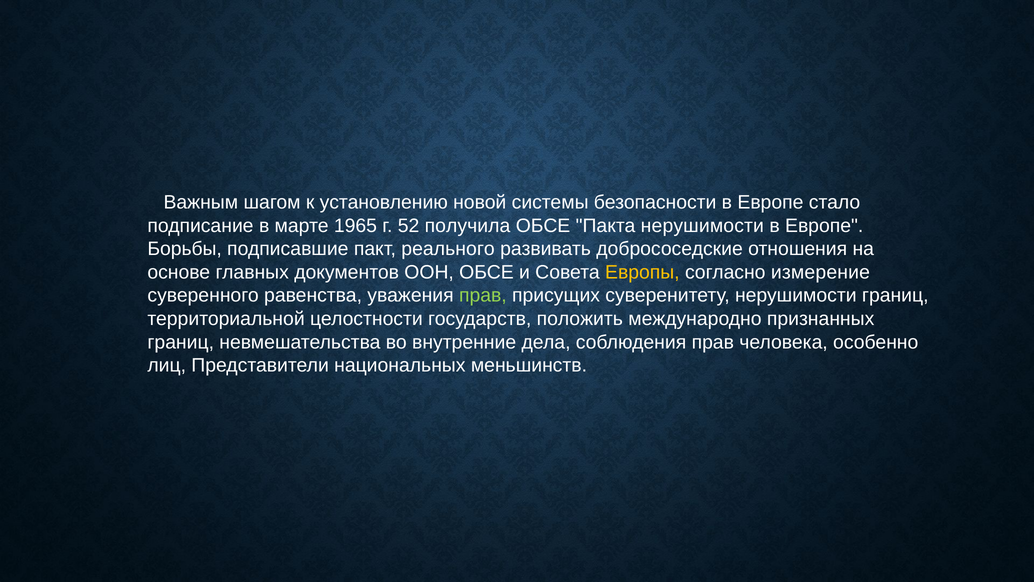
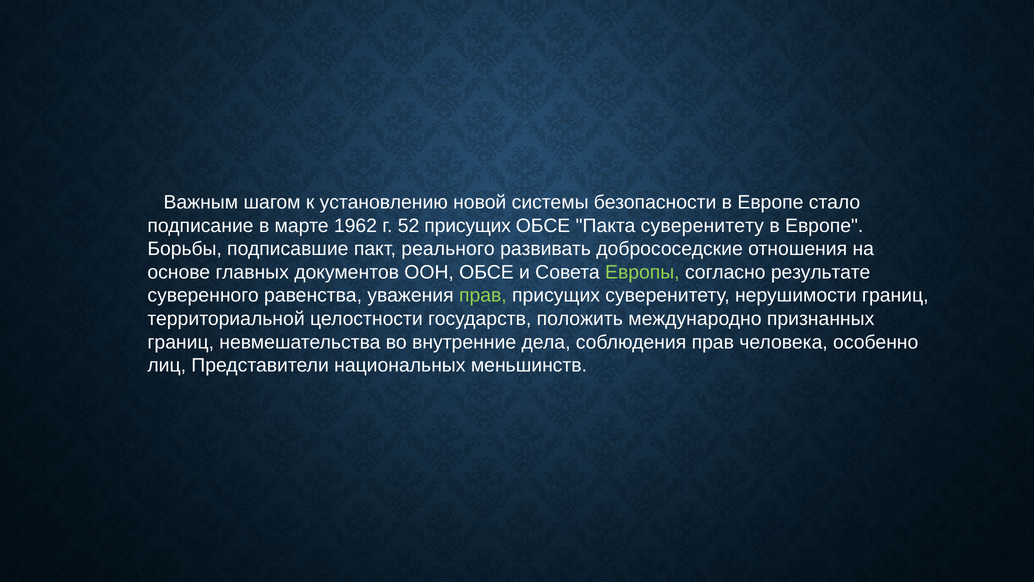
1965: 1965 -> 1962
52 получила: получила -> присущих
Пакта нерушимости: нерушимости -> суверенитету
Европы colour: yellow -> light green
измерение: измерение -> результате
